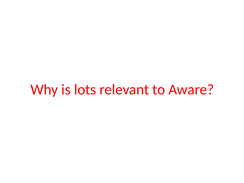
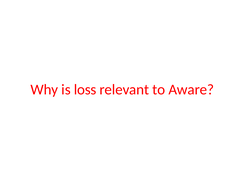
lots: lots -> loss
